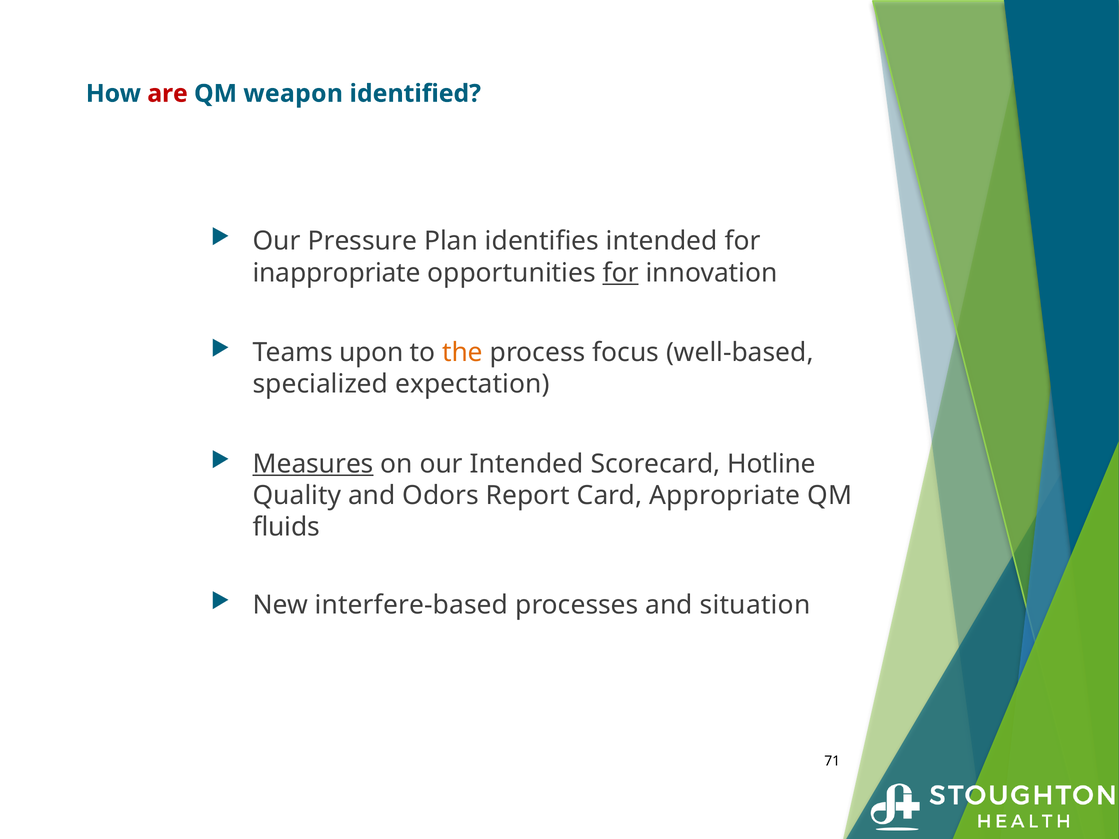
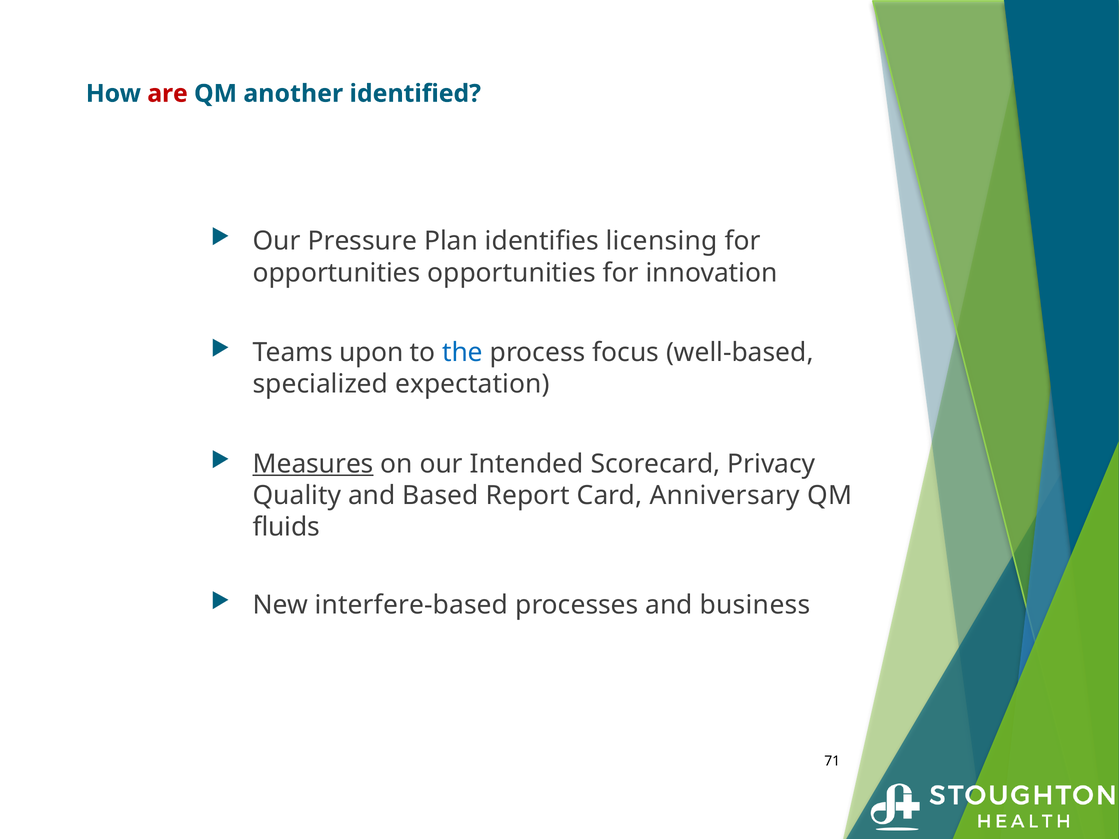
weapon: weapon -> another
identifies intended: intended -> licensing
inappropriate at (337, 273): inappropriate -> opportunities
for at (621, 273) underline: present -> none
the colour: orange -> blue
Hotline: Hotline -> Privacy
Odors: Odors -> Based
Appropriate: Appropriate -> Anniversary
situation: situation -> business
